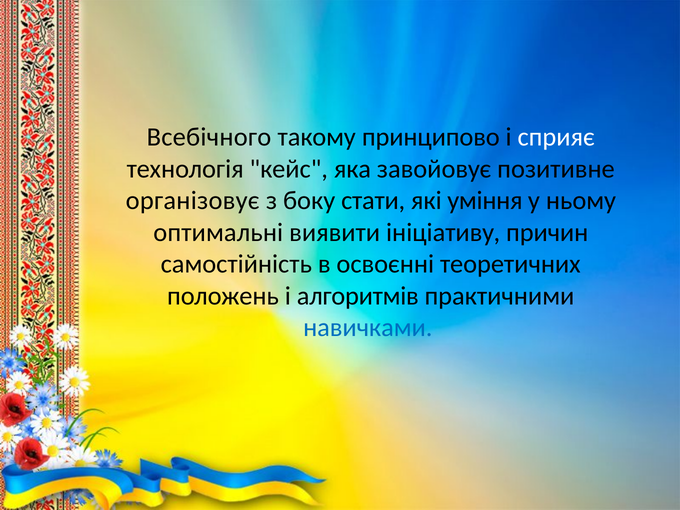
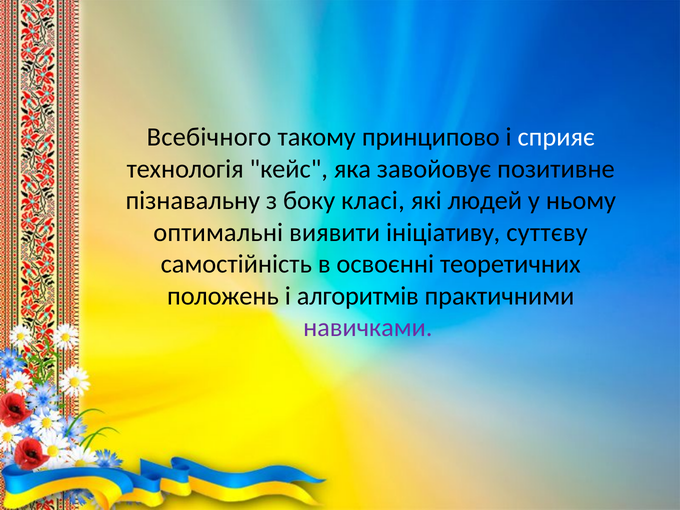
організовує: організовує -> пізнавальну
стати: стати -> класі
уміння: уміння -> людей
причин: причин -> суттєву
навичками colour: blue -> purple
